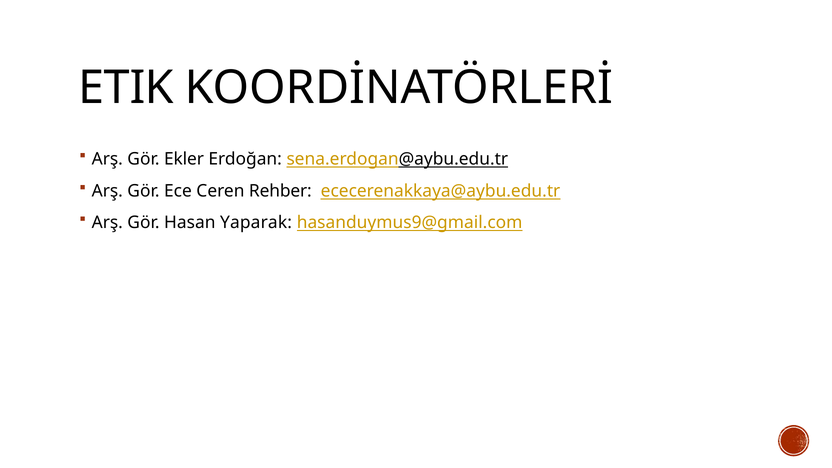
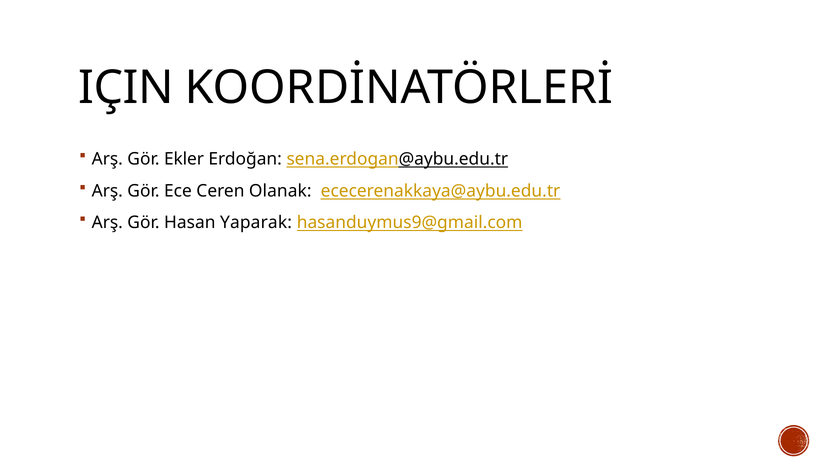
ETIK: ETIK -> IÇIN
Rehber: Rehber -> Olanak
